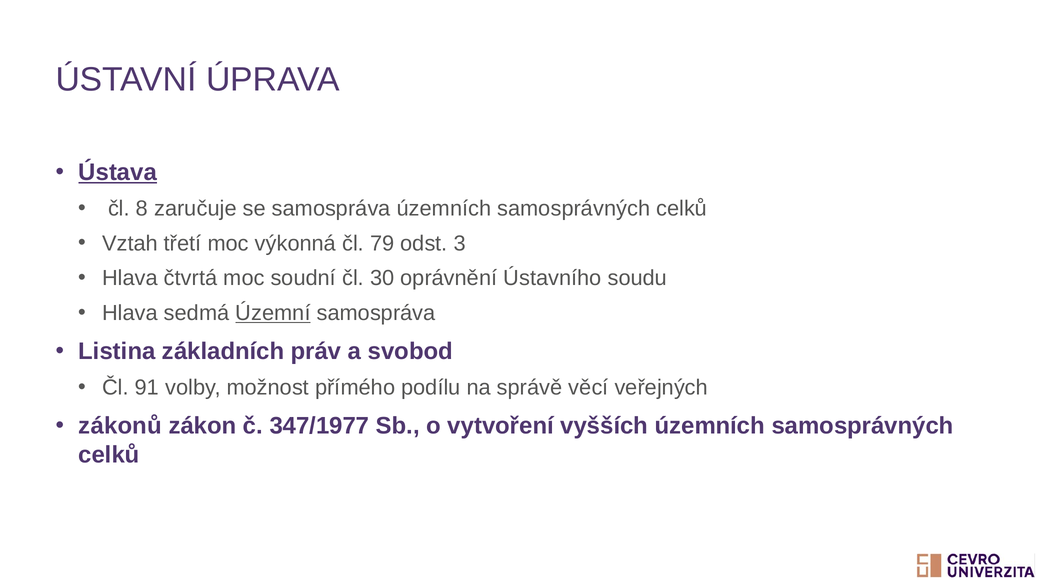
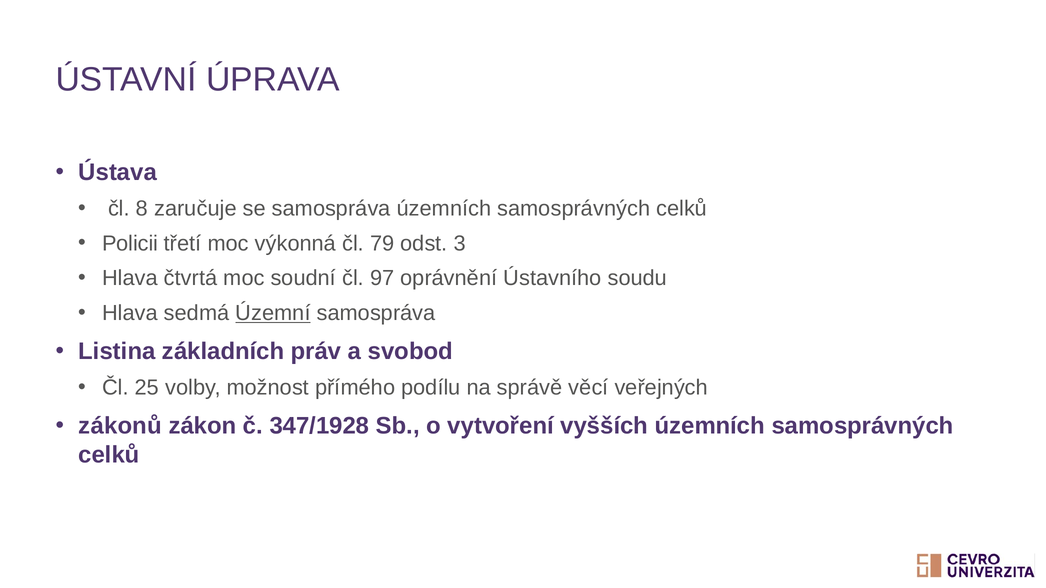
Ústava underline: present -> none
Vztah: Vztah -> Policii
30: 30 -> 97
91: 91 -> 25
347/1977: 347/1977 -> 347/1928
